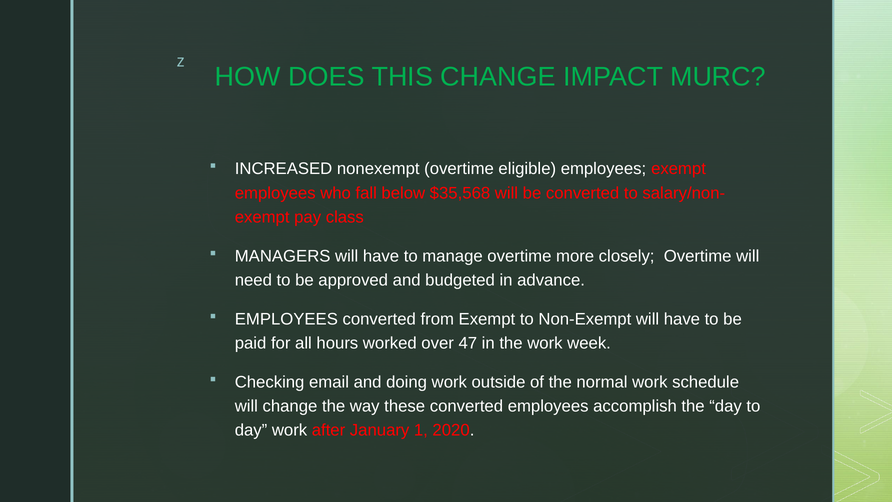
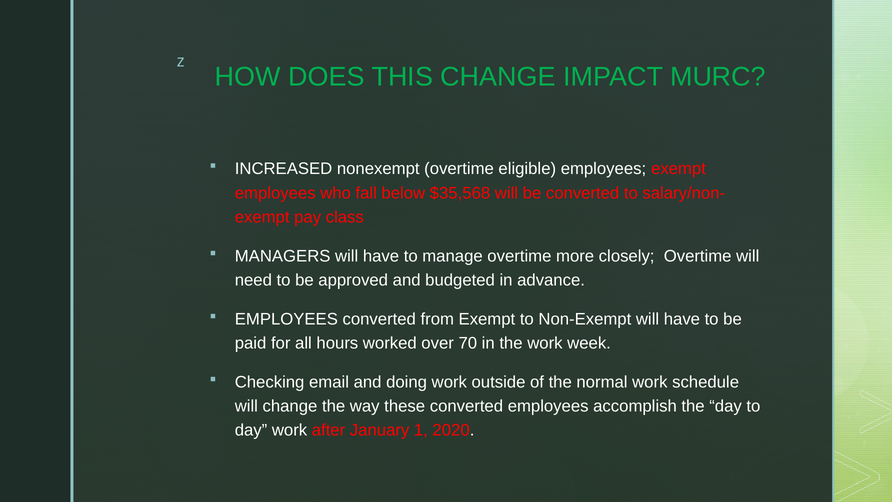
47: 47 -> 70
